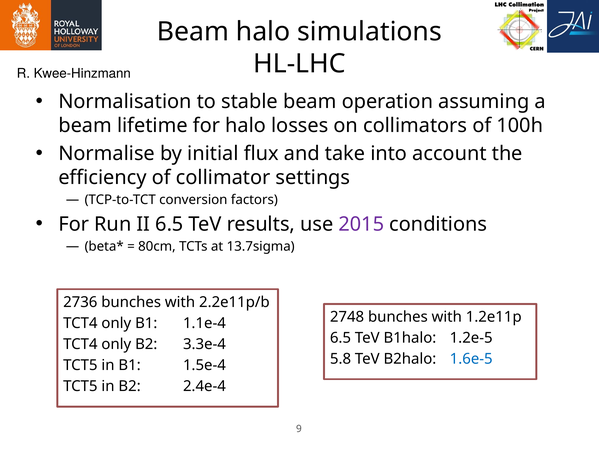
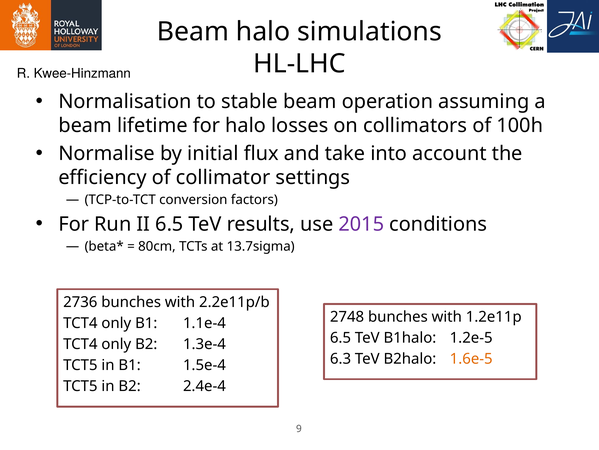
3.3e-4: 3.3e-4 -> 1.3e-4
5.8: 5.8 -> 6.3
1.6e-5 colour: blue -> orange
